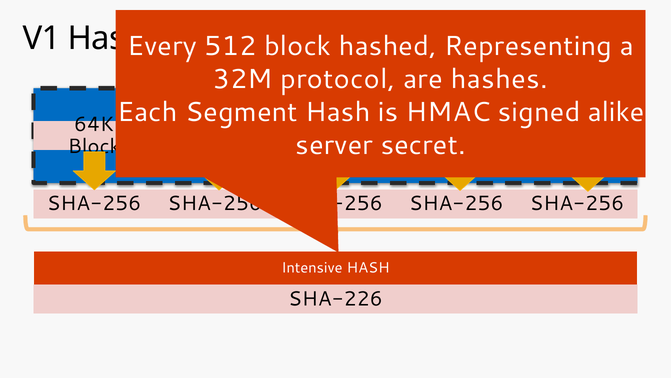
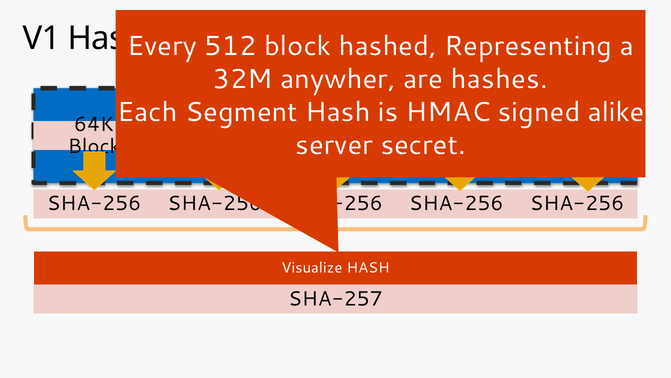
protocol: protocol -> anywher
Intensive: Intensive -> Visualize
SHA-226: SHA-226 -> SHA-257
